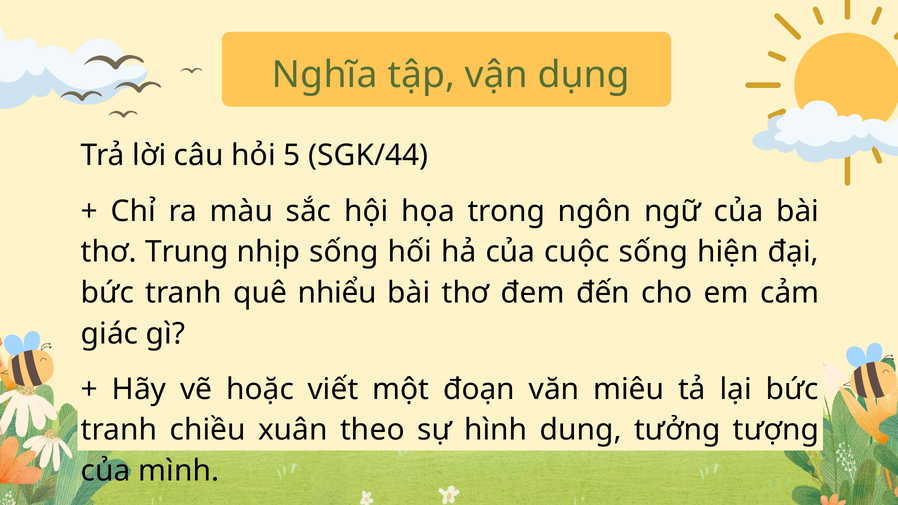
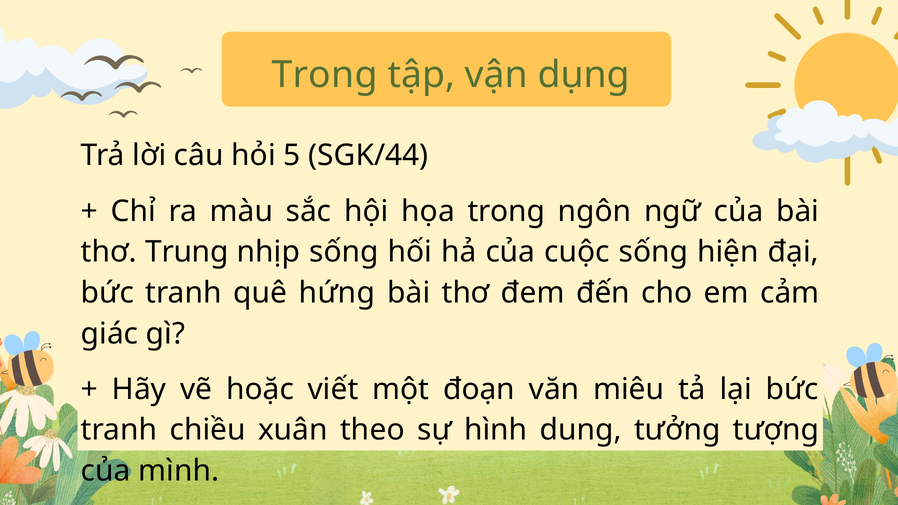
Nghĩa at (325, 75): Nghĩa -> Trong
nhiểu: nhiểu -> hứng
